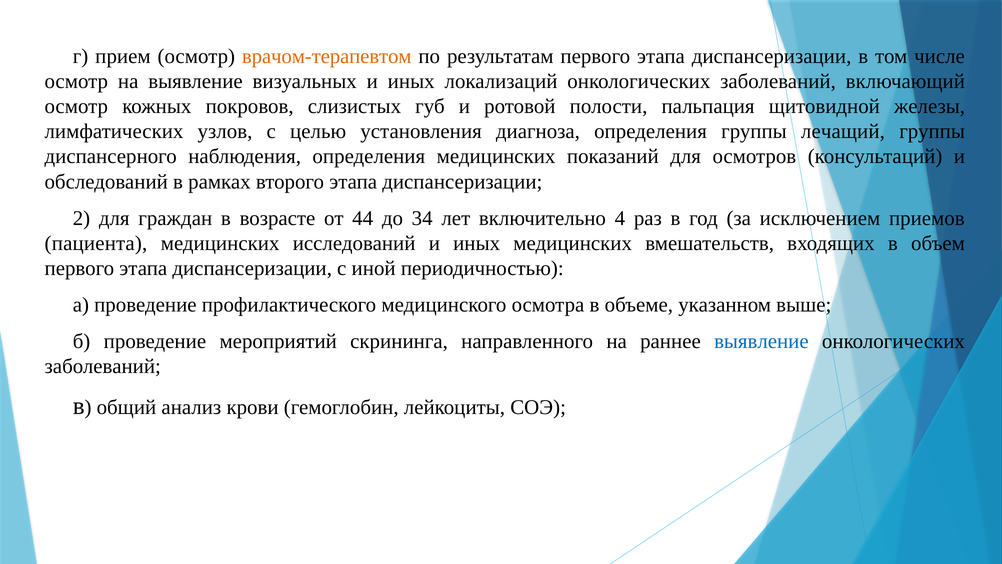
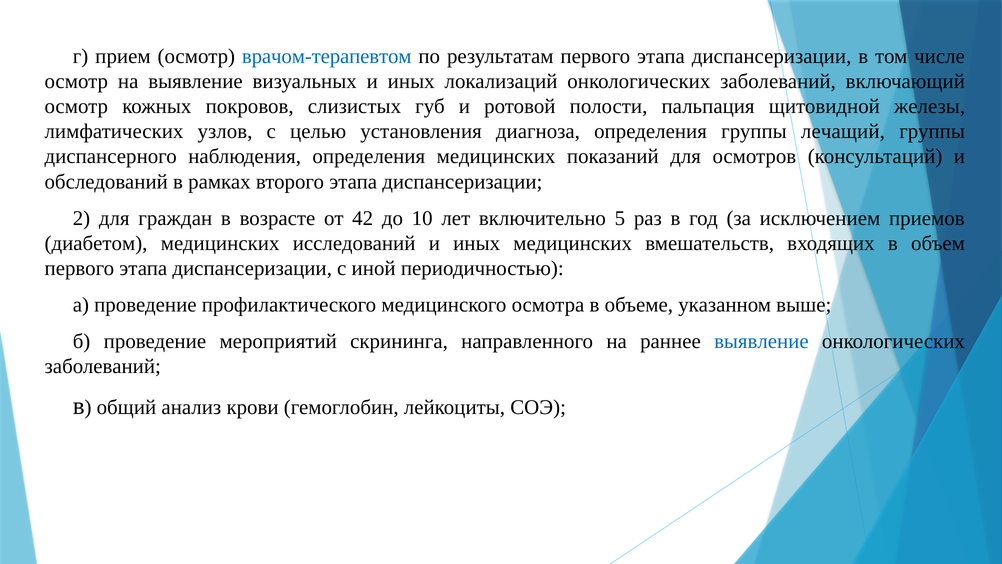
врачом-терапевтом colour: orange -> blue
44: 44 -> 42
34: 34 -> 10
4: 4 -> 5
пациента: пациента -> диабетом
